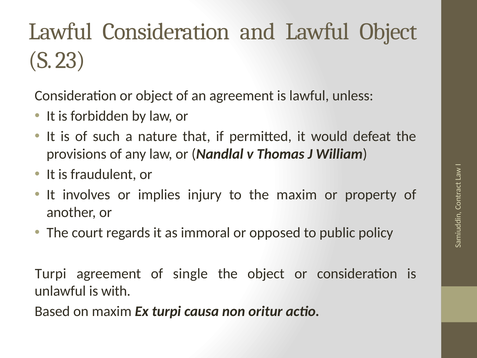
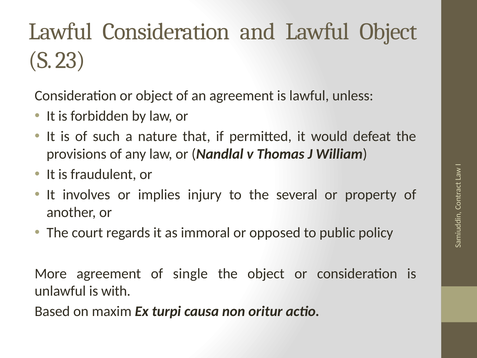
the maxim: maxim -> several
Turpi at (51, 273): Turpi -> More
